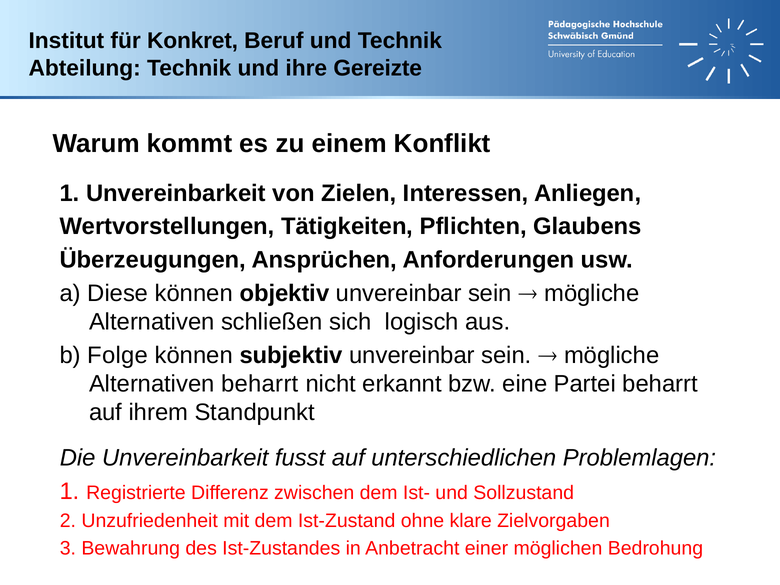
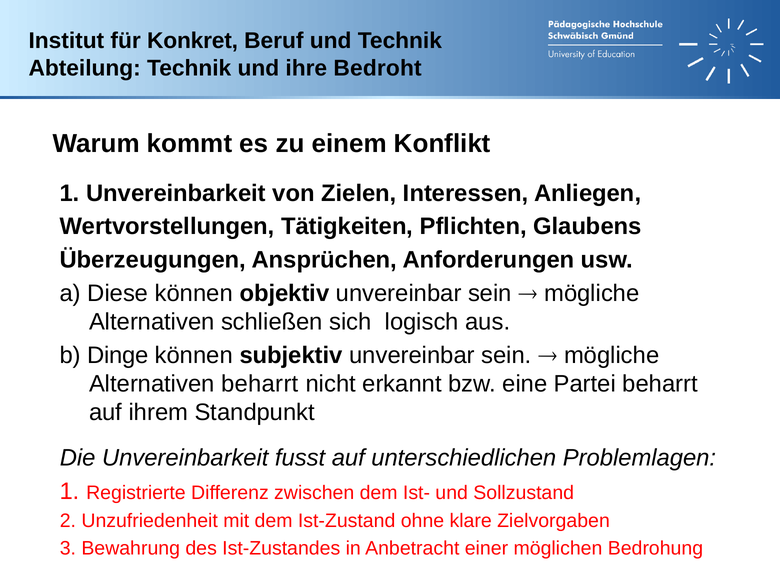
Gereizte: Gereizte -> Bedroht
Folge: Folge -> Dinge
